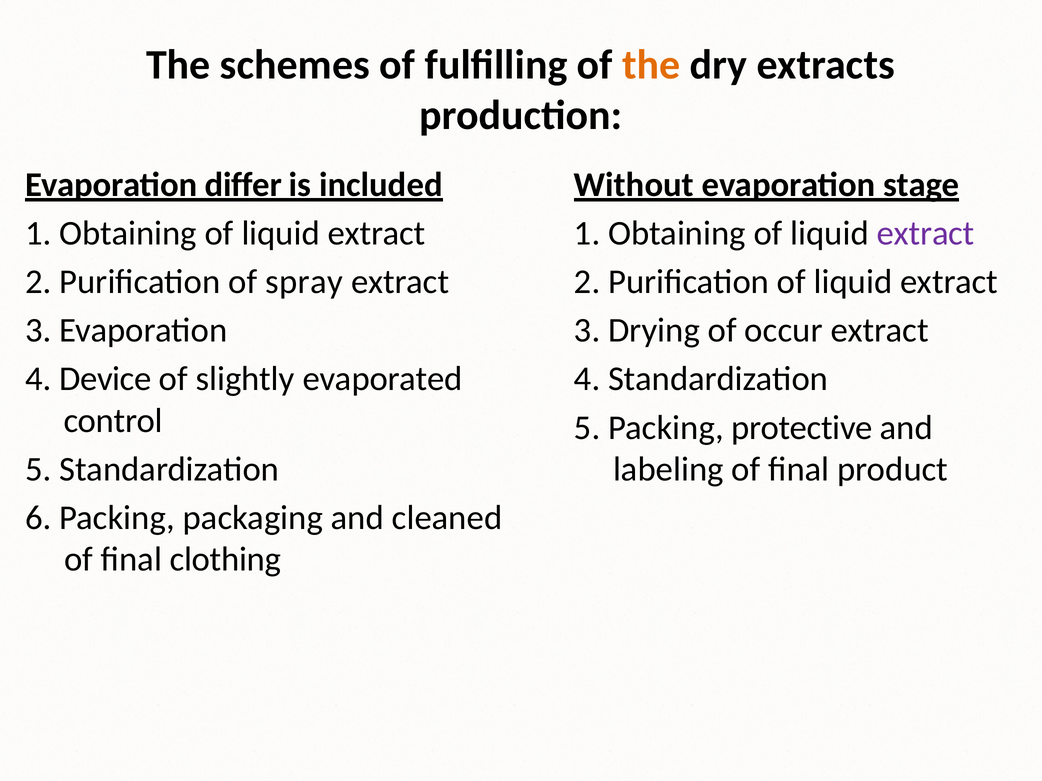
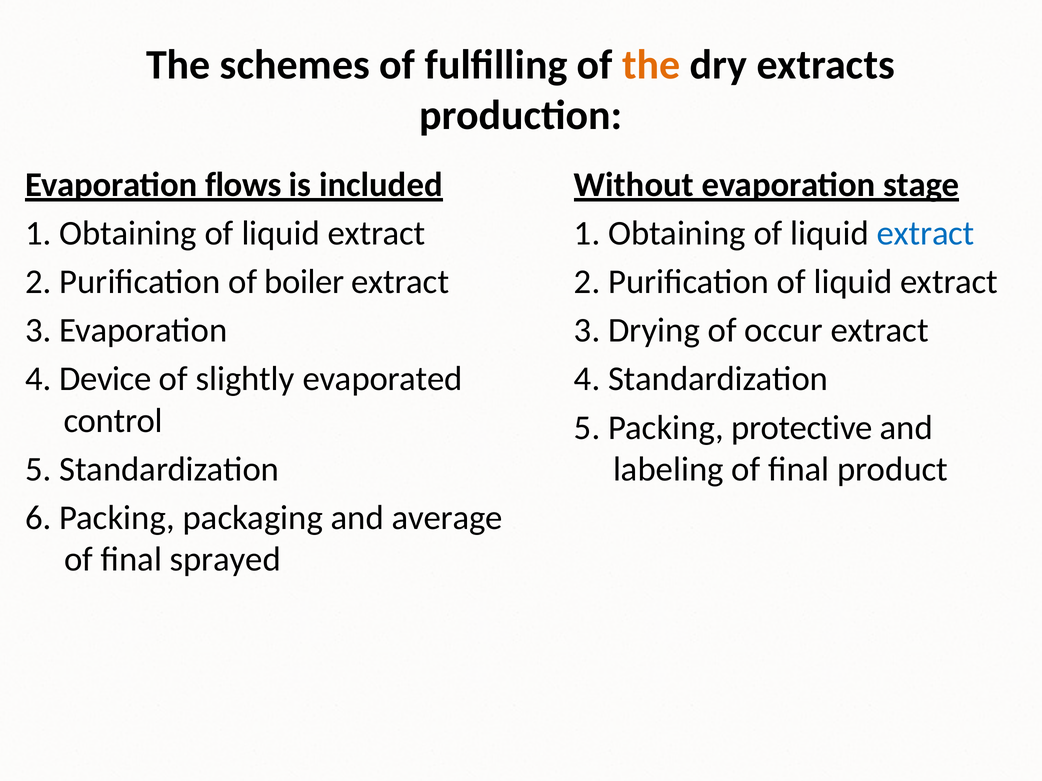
differ: differ -> flows
extract at (926, 233) colour: purple -> blue
spray: spray -> boiler
cleaned: cleaned -> average
clothing: clothing -> sprayed
